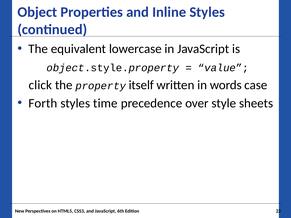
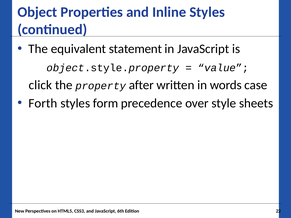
lowercase: lowercase -> statement
itself: itself -> after
time: time -> form
